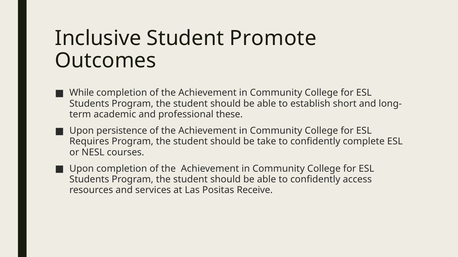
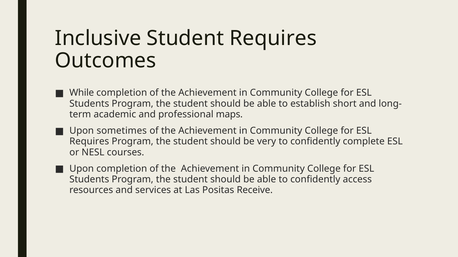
Student Promote: Promote -> Requires
these: these -> maps
persistence: persistence -> sometimes
take: take -> very
